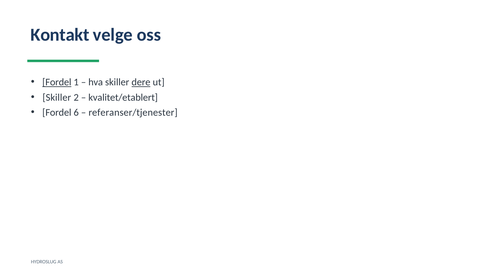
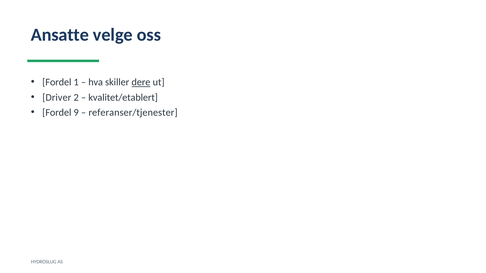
Kontakt: Kontakt -> Ansatte
Fordel at (57, 82) underline: present -> none
Skiller at (57, 98): Skiller -> Driver
6: 6 -> 9
